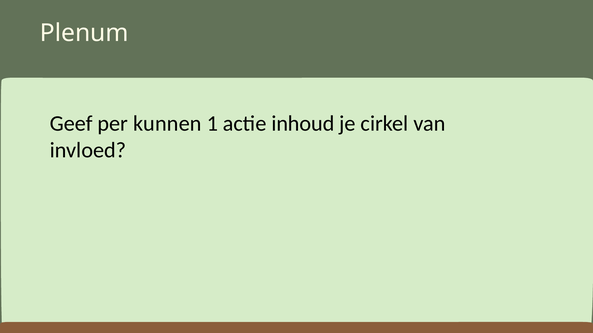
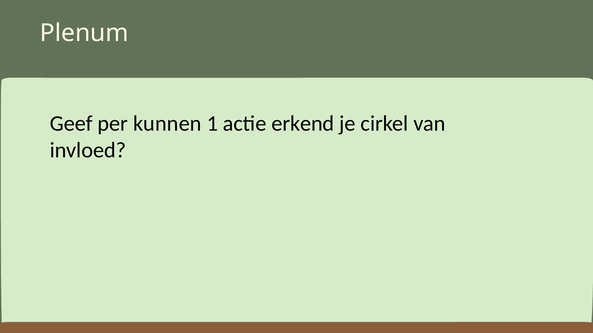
inhoud: inhoud -> erkend
